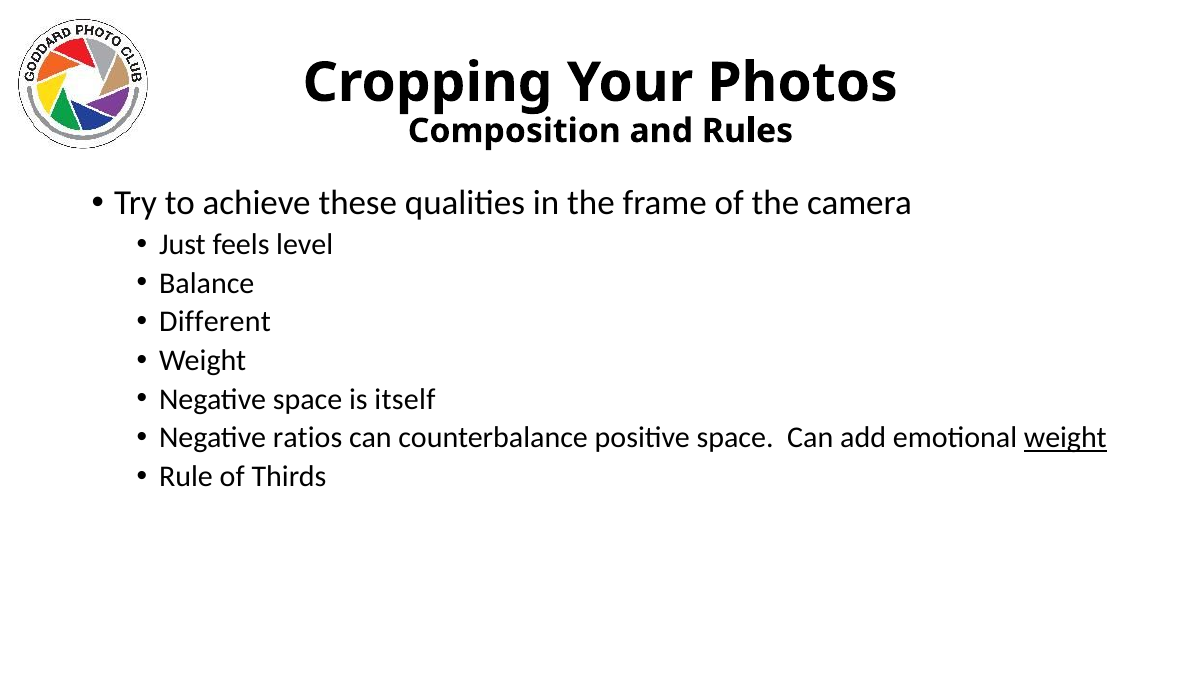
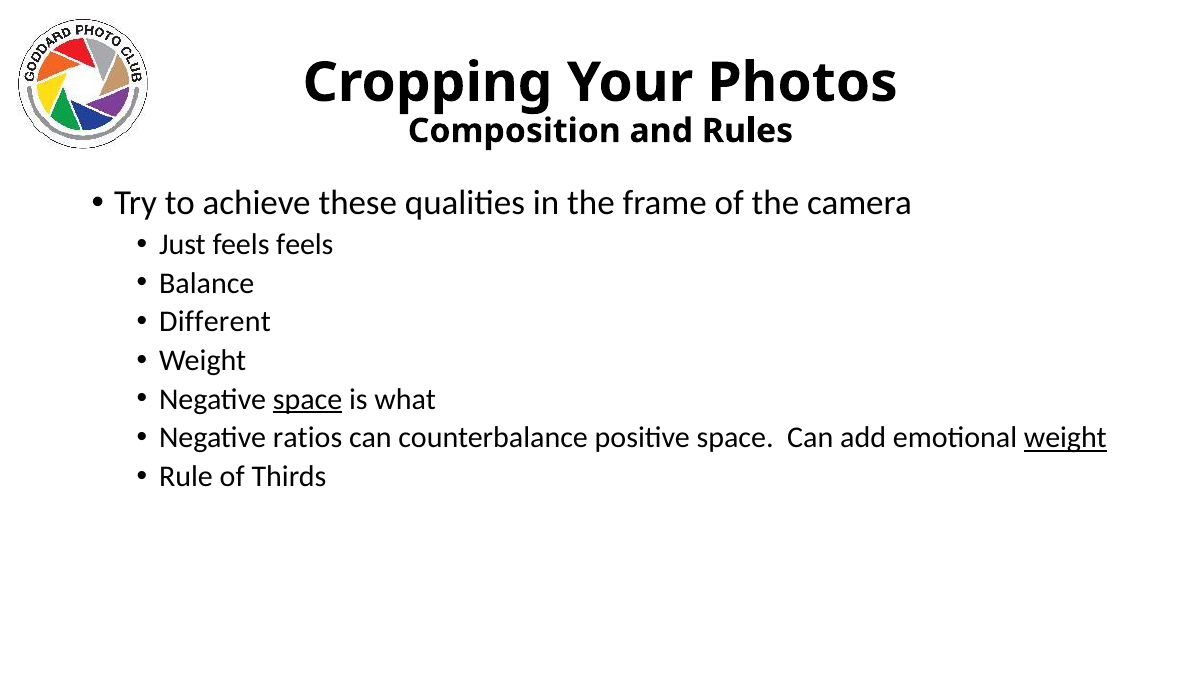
feels level: level -> feels
space at (308, 399) underline: none -> present
itself: itself -> what
